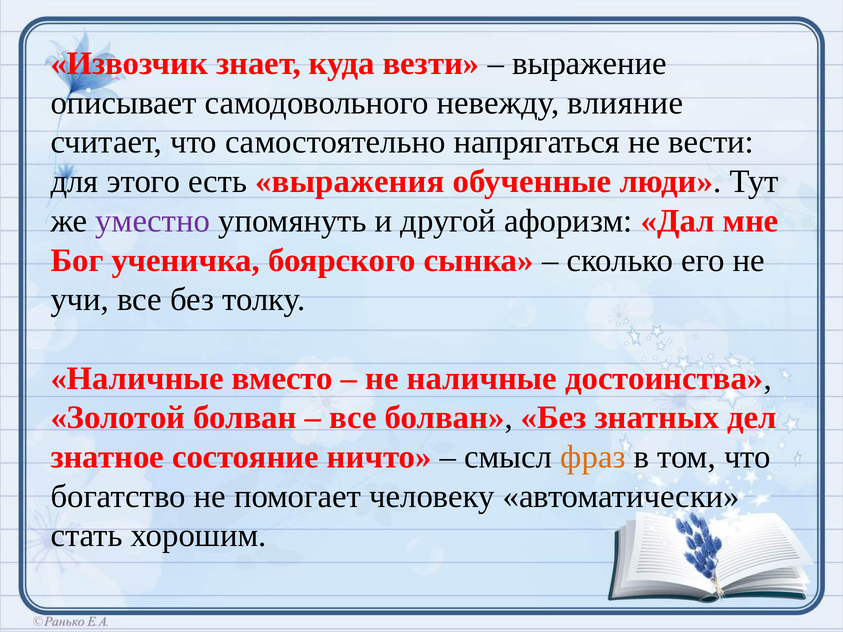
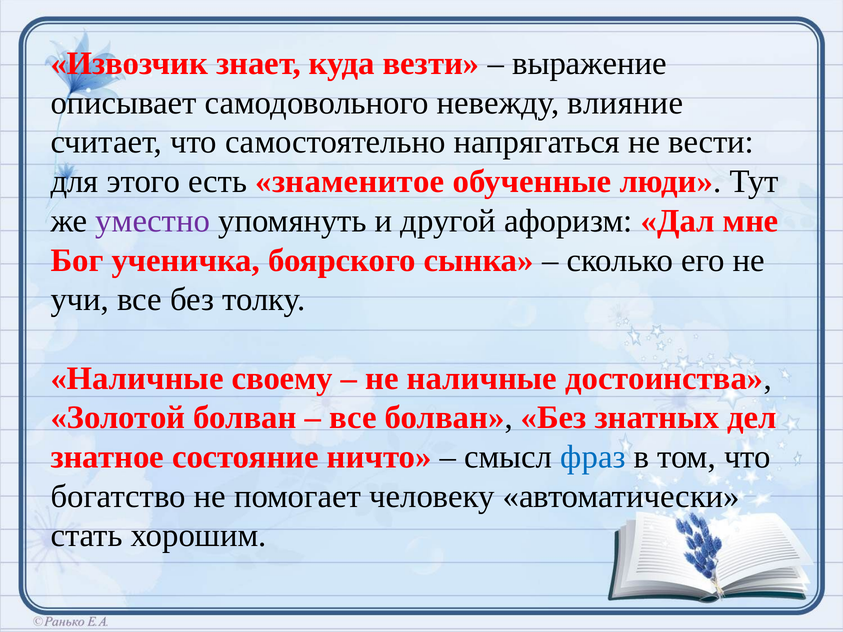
выражения: выражения -> знаменитое
вместо: вместо -> своему
фраз colour: orange -> blue
